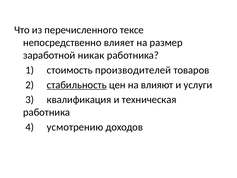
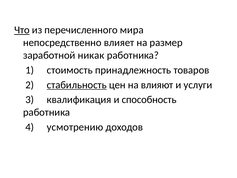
Что underline: none -> present
тексе: тексе -> мира
производителей: производителей -> принадлежность
техническая: техническая -> способность
